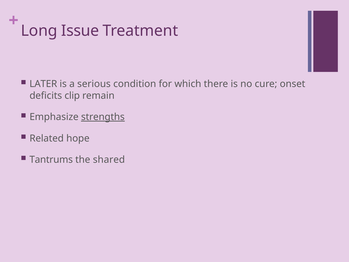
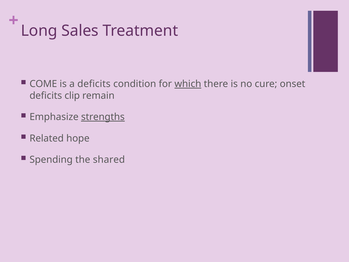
Issue: Issue -> Sales
LATER: LATER -> COME
a serious: serious -> deficits
which underline: none -> present
Tantrums: Tantrums -> Spending
